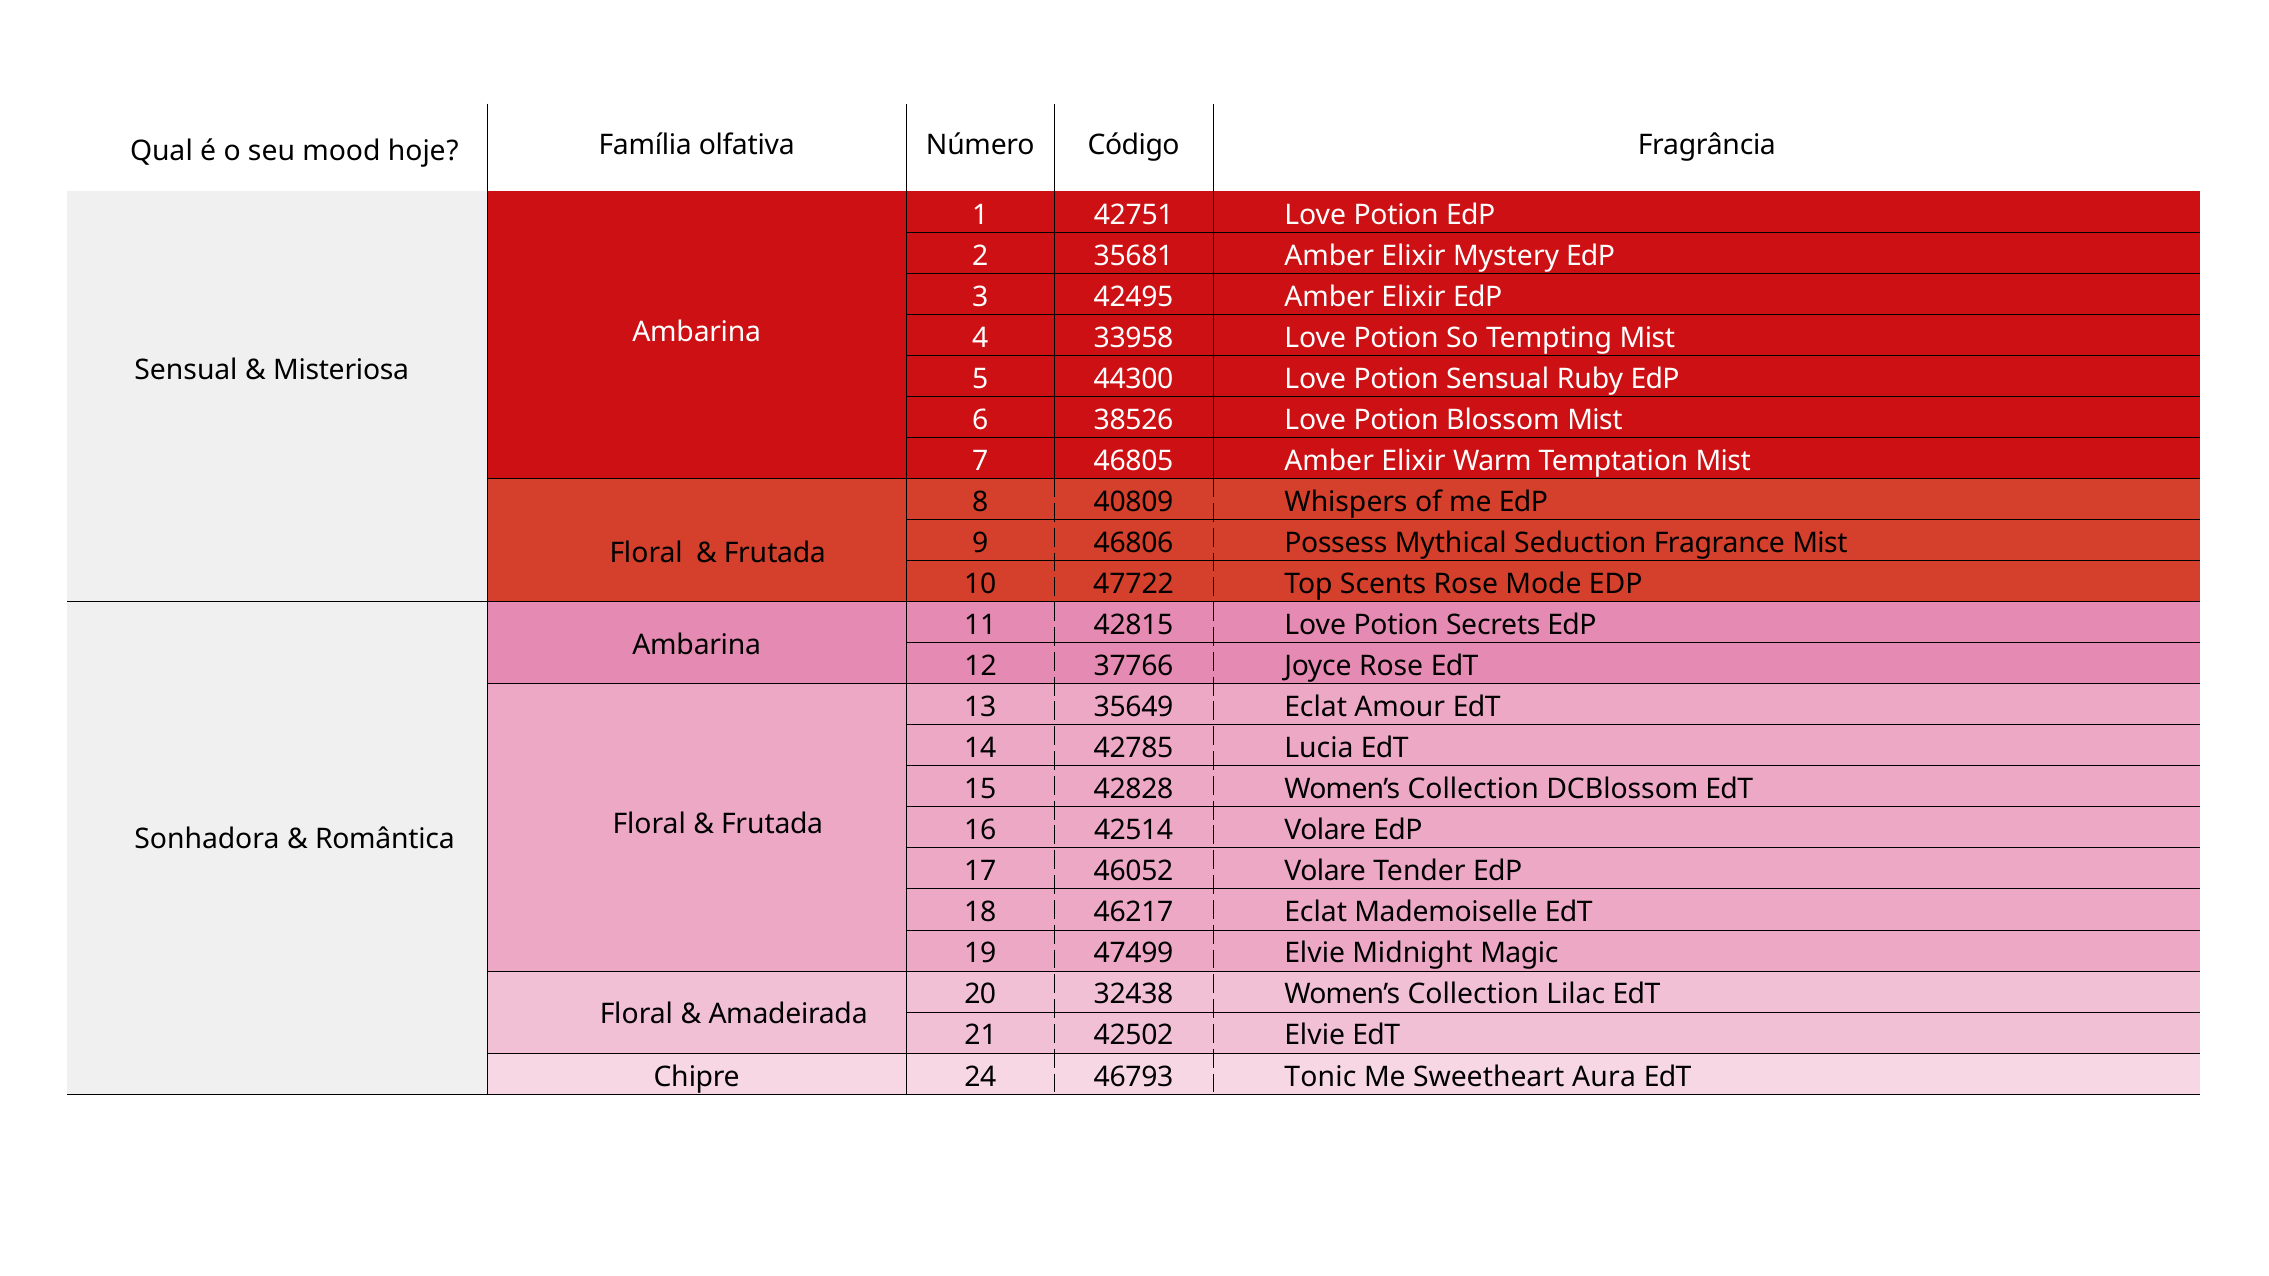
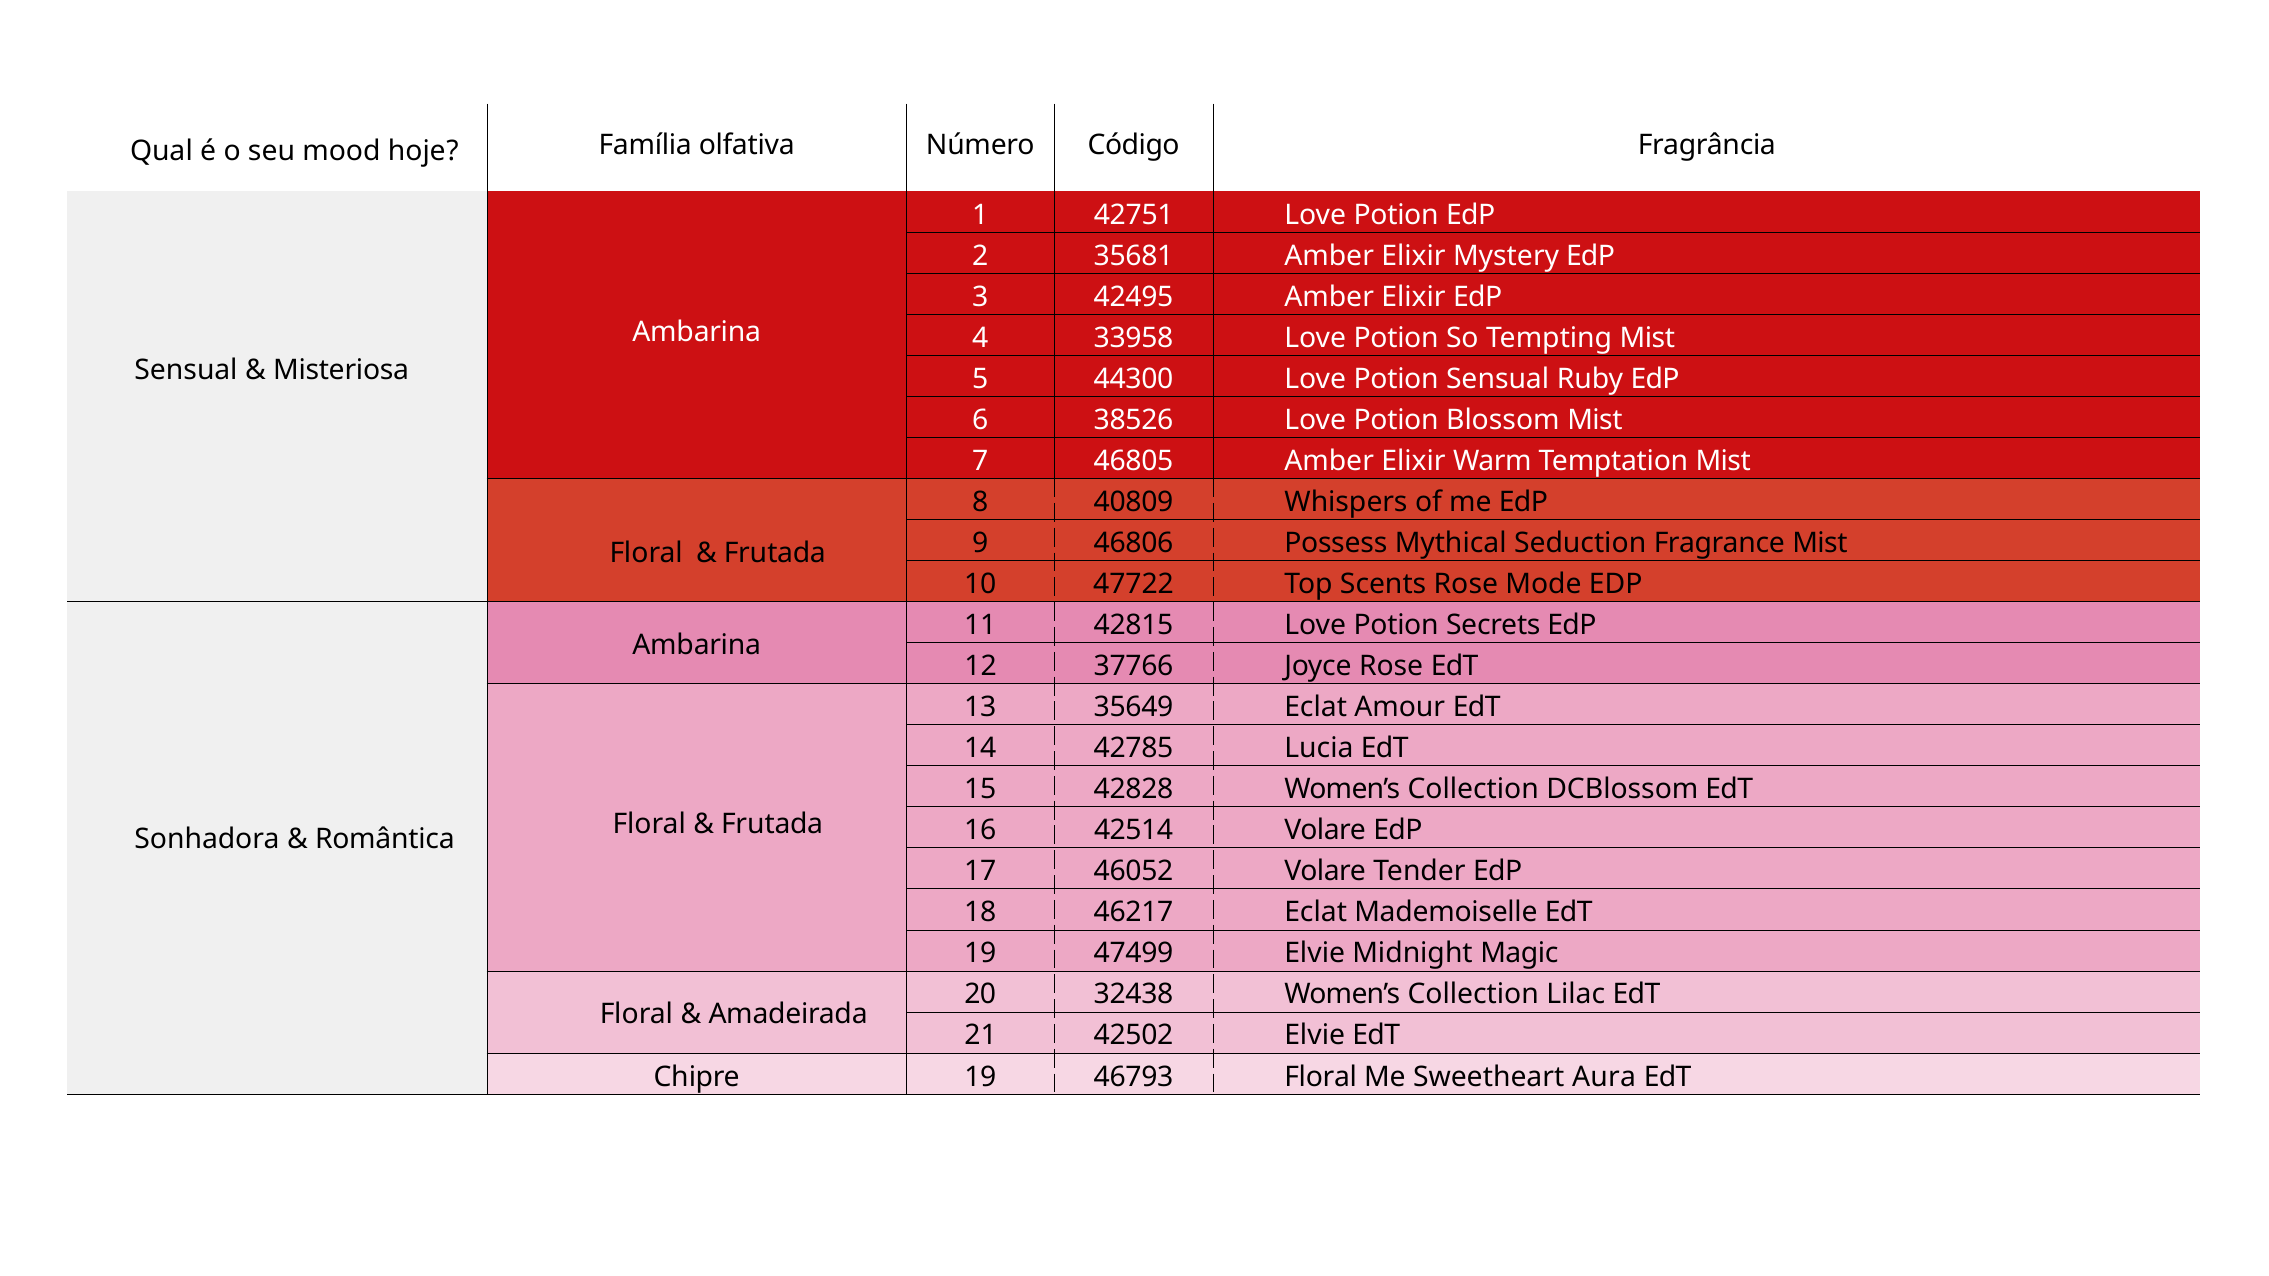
Chipre 24: 24 -> 19
46793 Tonic: Tonic -> Floral
